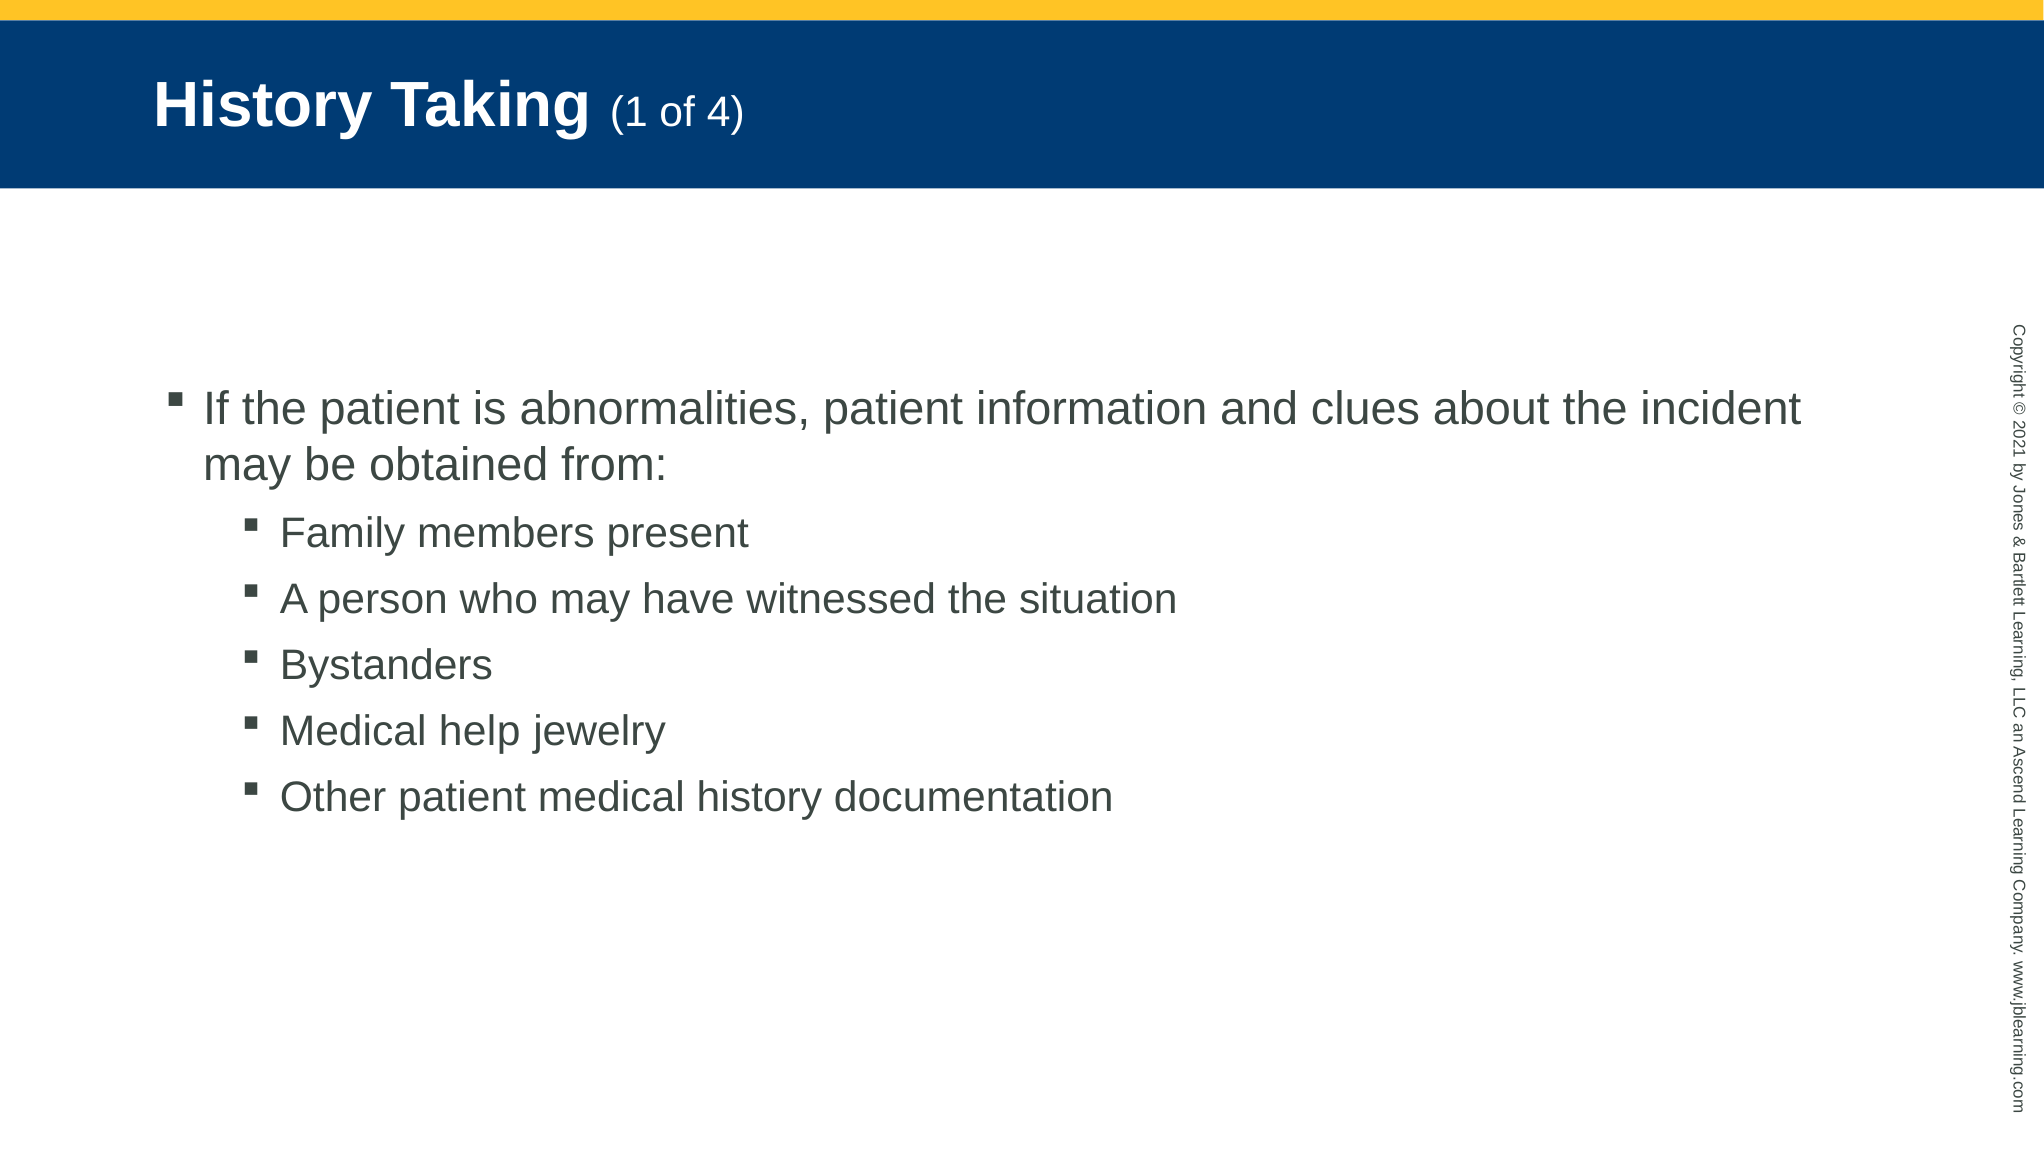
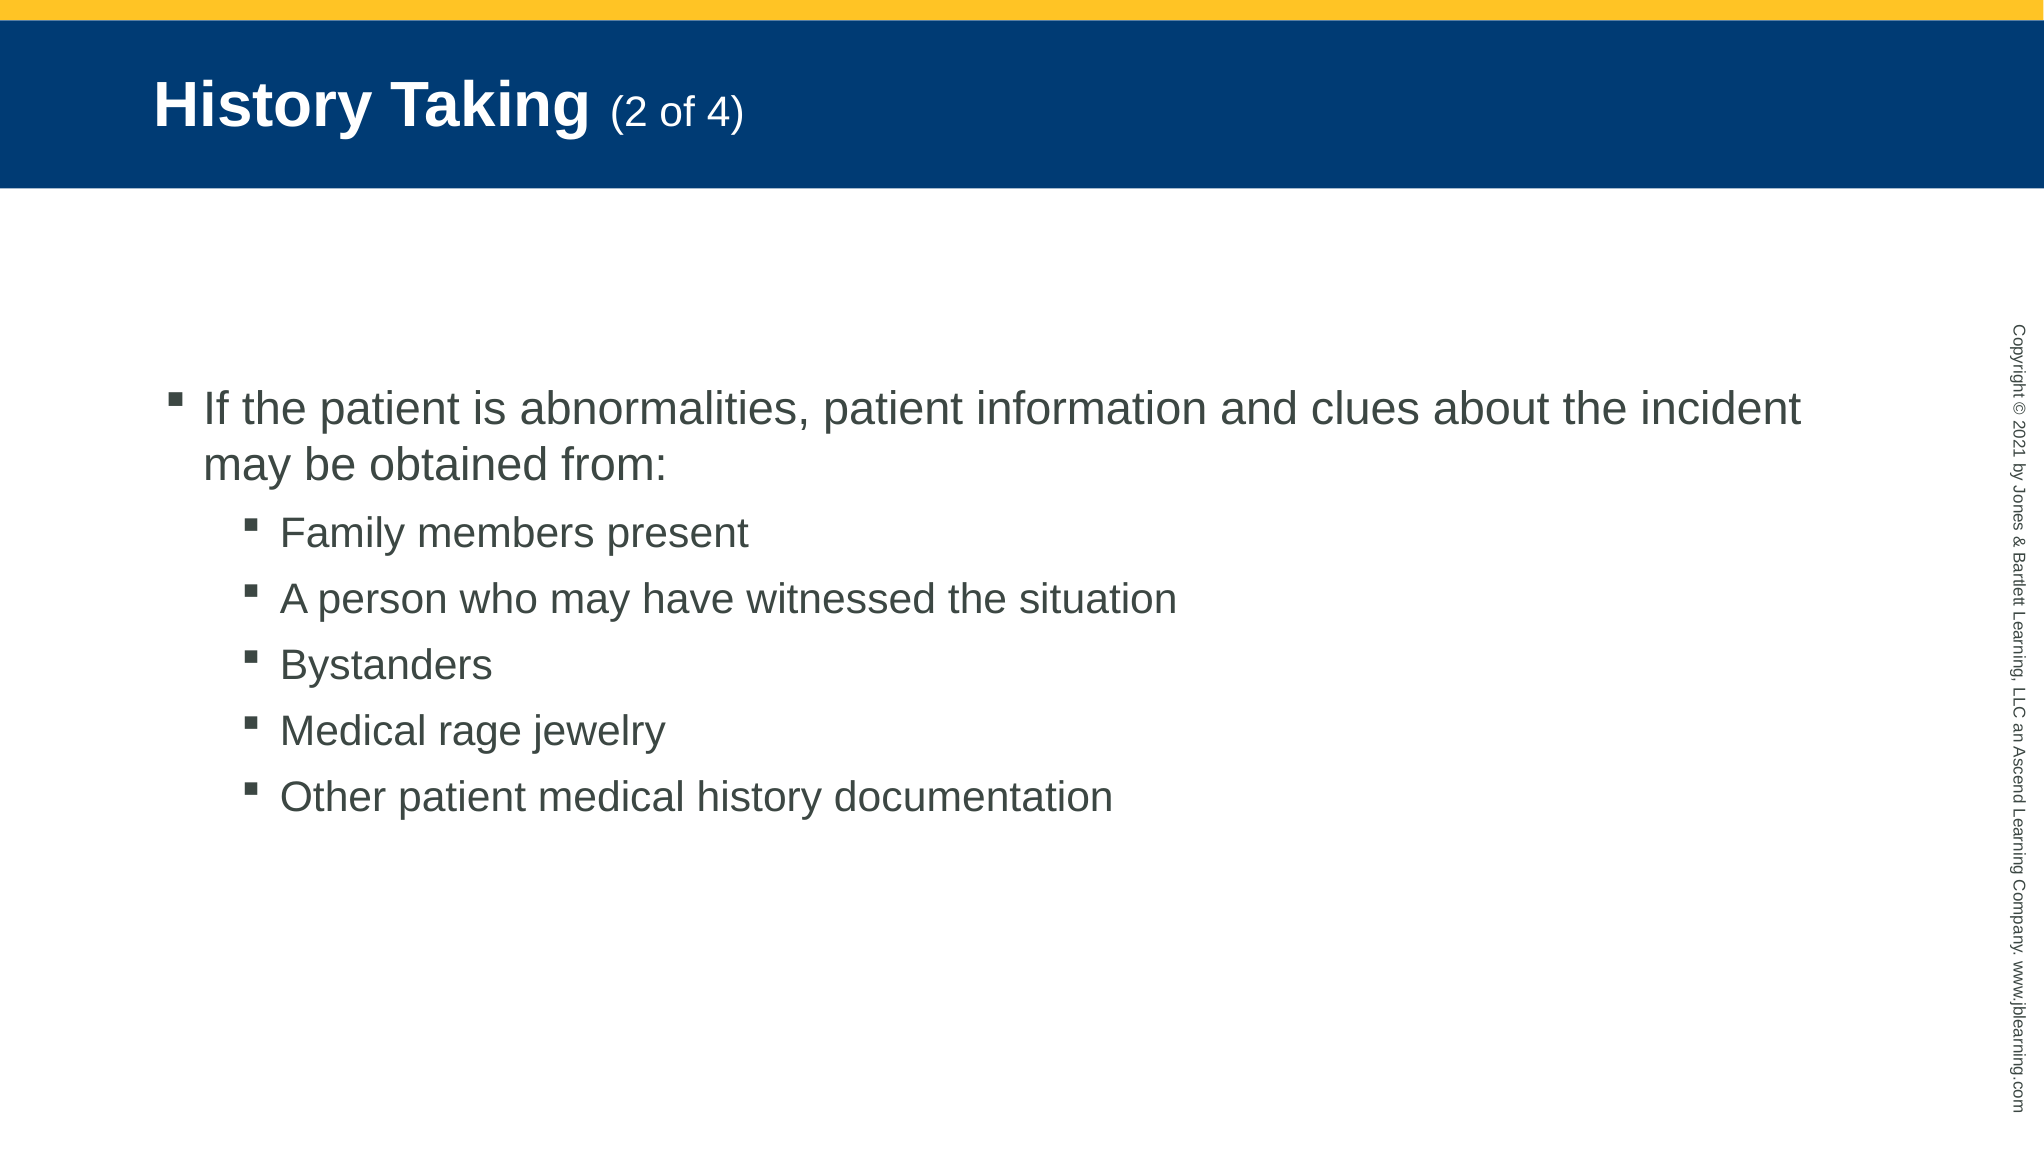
Taking 1: 1 -> 2
help: help -> rage
